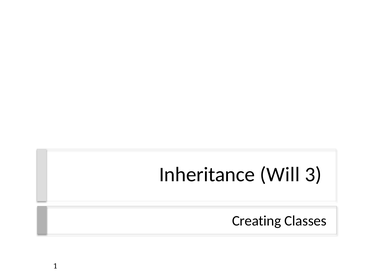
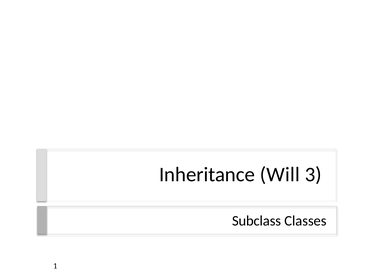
Creating: Creating -> Subclass
